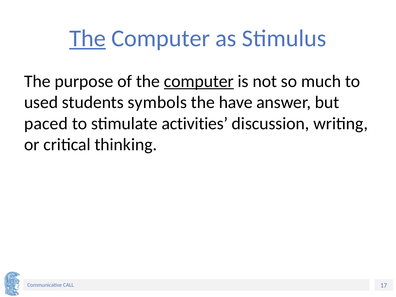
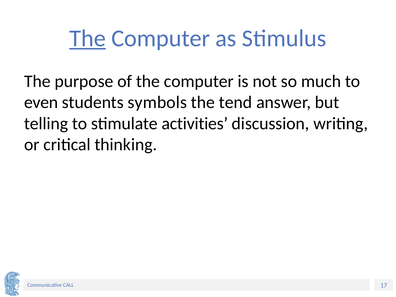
computer at (199, 81) underline: present -> none
used: used -> even
have: have -> tend
paced: paced -> telling
